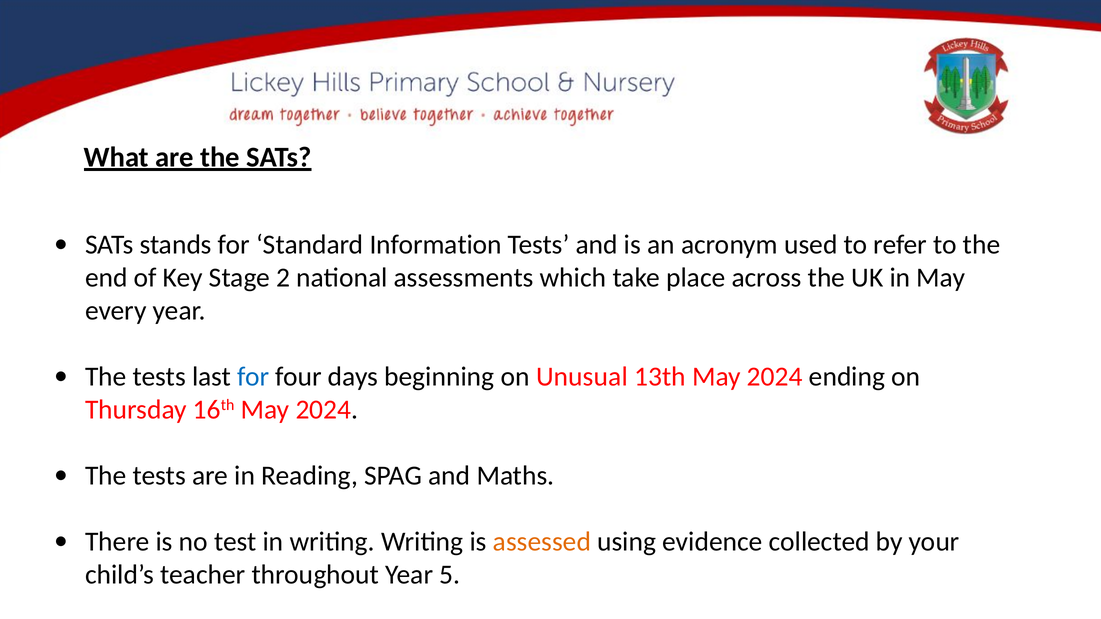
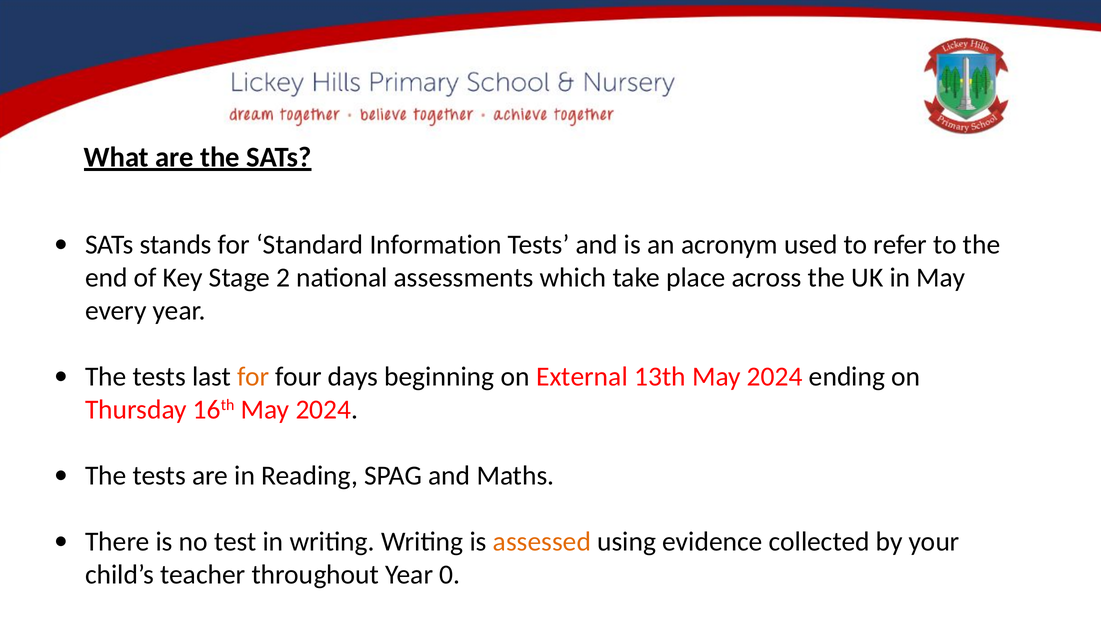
for at (253, 377) colour: blue -> orange
Unusual: Unusual -> External
5: 5 -> 0
